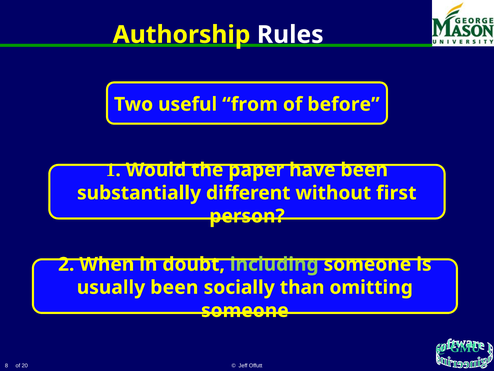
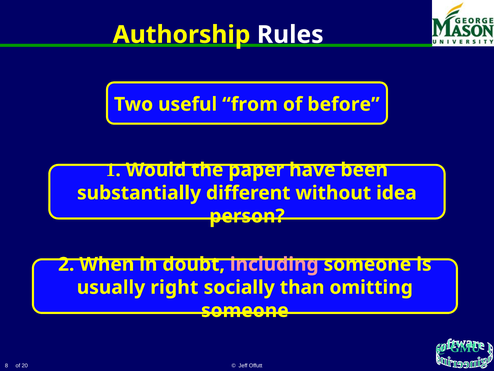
first: first -> idea
including colour: light green -> pink
usually been: been -> right
